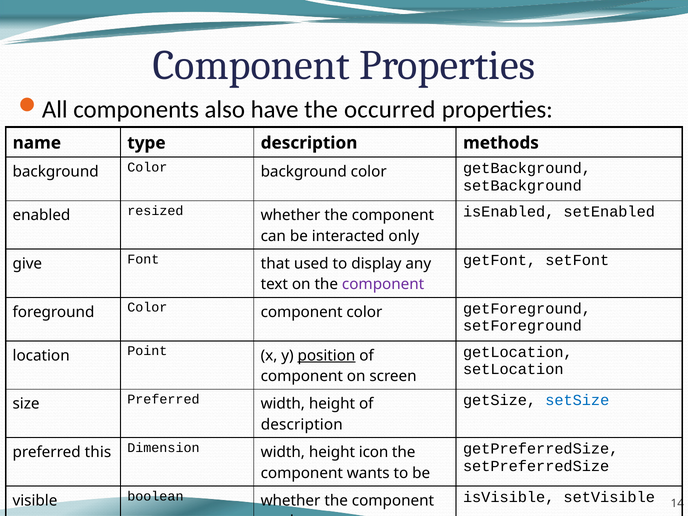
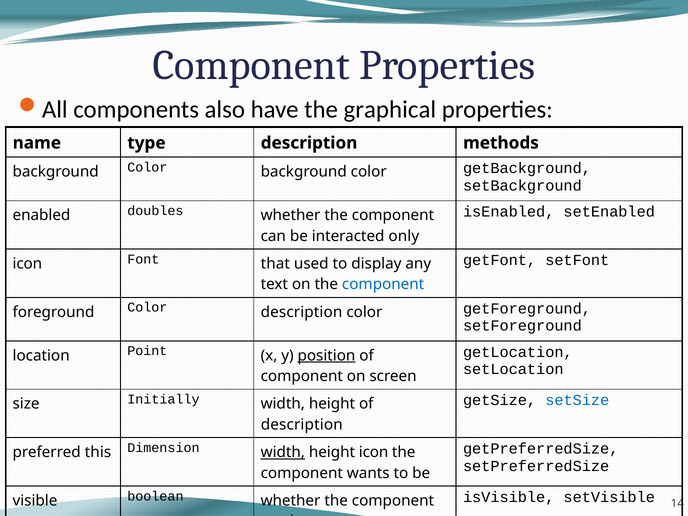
occurred: occurred -> graphical
resized: resized -> doubles
give at (27, 264): give -> icon
component at (383, 284) colour: purple -> blue
Color component: component -> description
size Preferred: Preferred -> Initially
width at (283, 452) underline: none -> present
